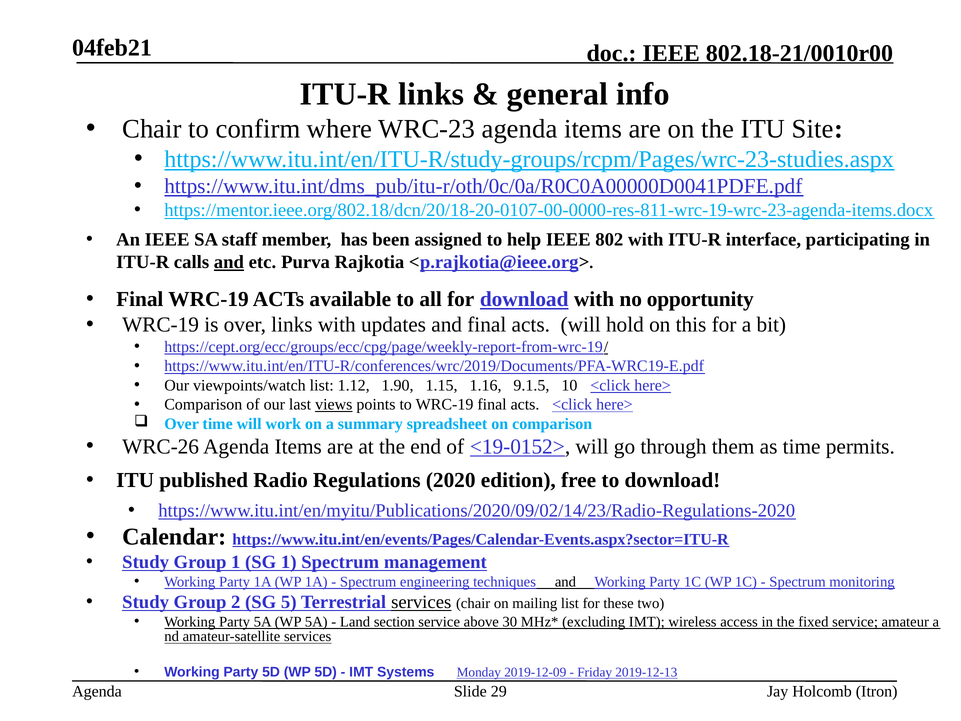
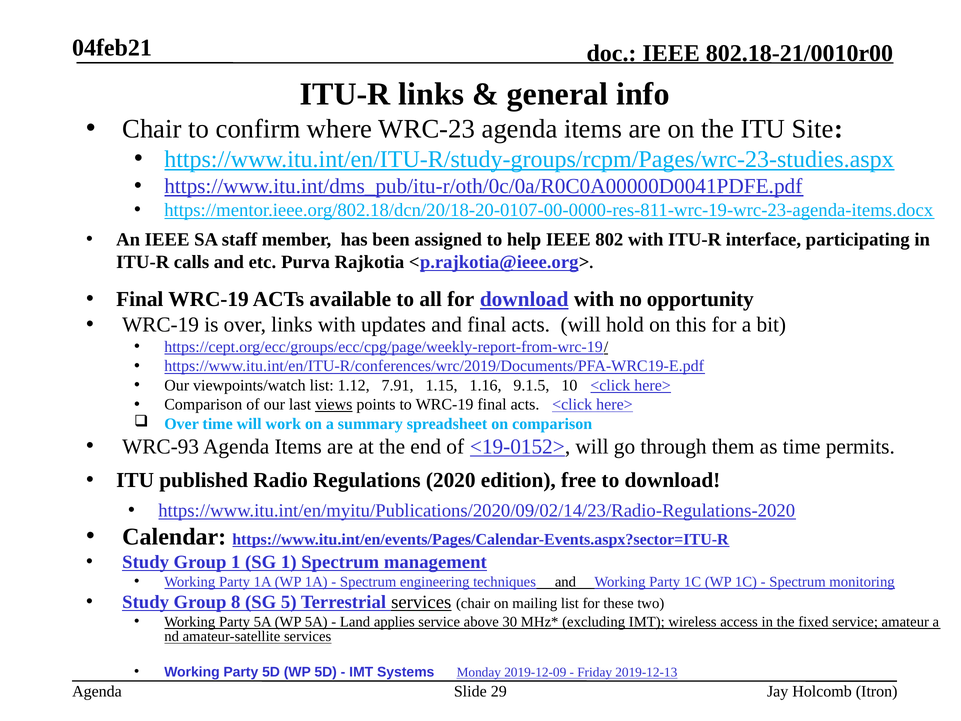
and at (229, 262) underline: present -> none
1.90: 1.90 -> 7.91
WRC-26: WRC-26 -> WRC-93
2: 2 -> 8
section: section -> applies
